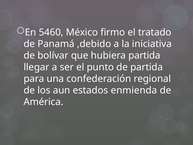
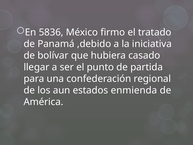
5460: 5460 -> 5836
hubiera partida: partida -> casado
